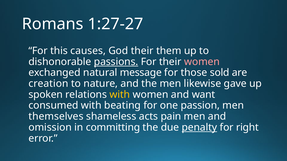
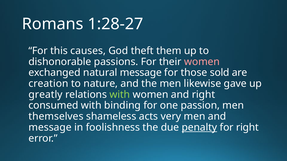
1:27-27: 1:27-27 -> 1:28-27
God their: their -> theft
passions underline: present -> none
spoken: spoken -> greatly
with at (120, 95) colour: yellow -> light green
and want: want -> right
beating: beating -> binding
pain: pain -> very
omission at (50, 128): omission -> message
committing: committing -> foolishness
